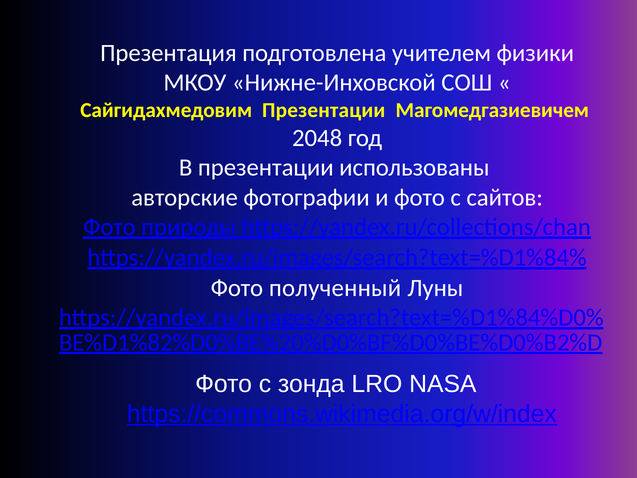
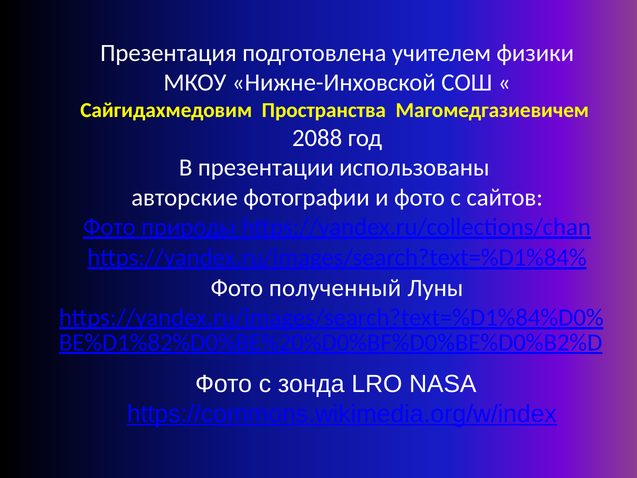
Сайгидахмедовим Презентации: Презентации -> Пространства
2048: 2048 -> 2088
